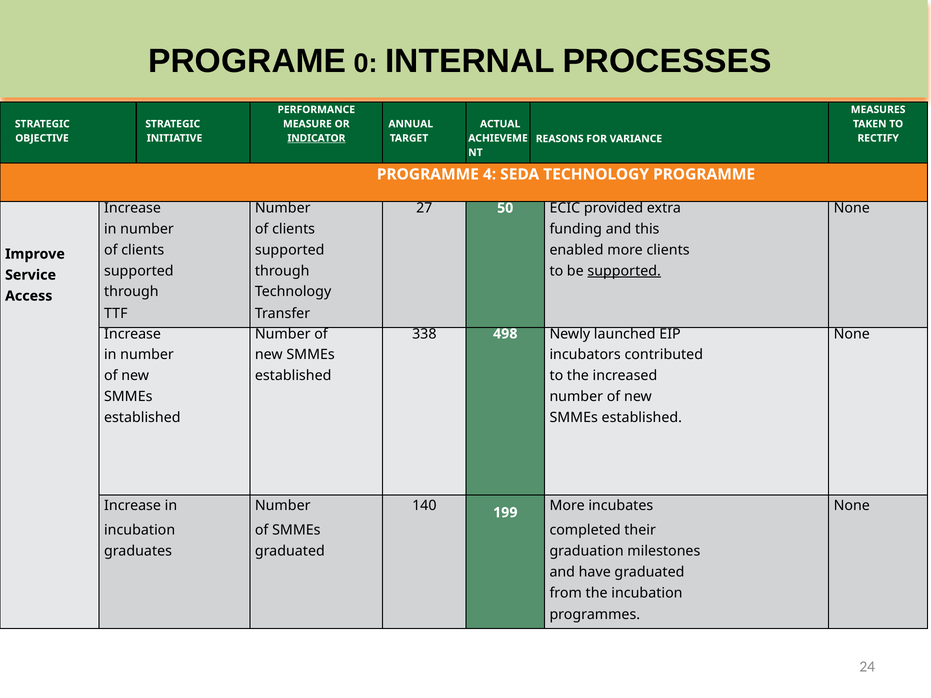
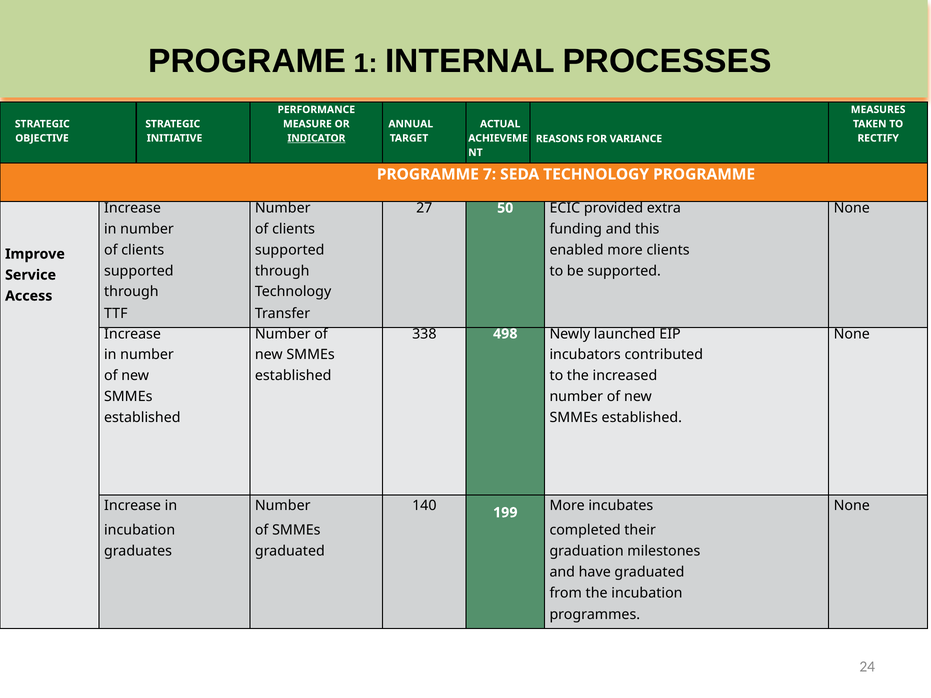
0: 0 -> 1
4: 4 -> 7
supported at (624, 271) underline: present -> none
